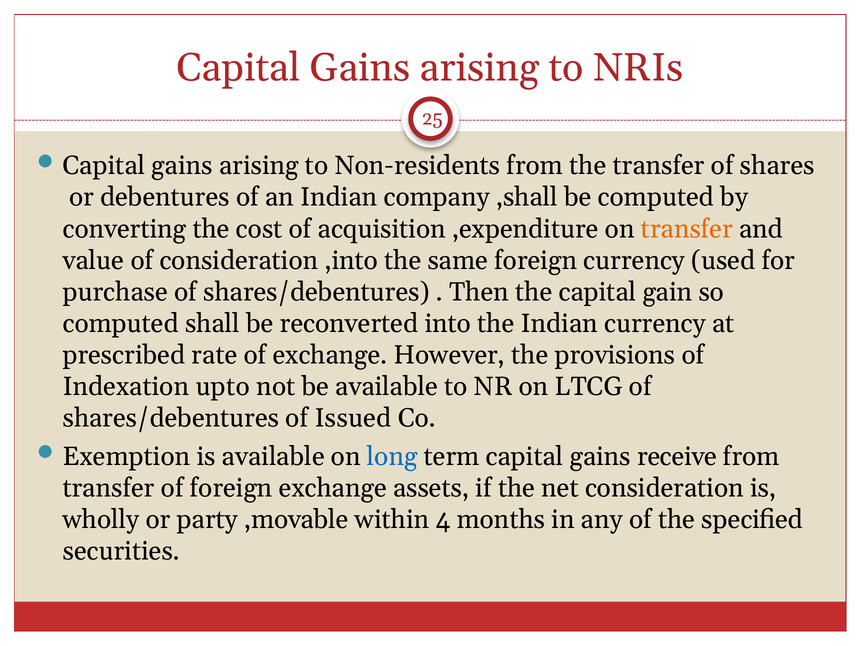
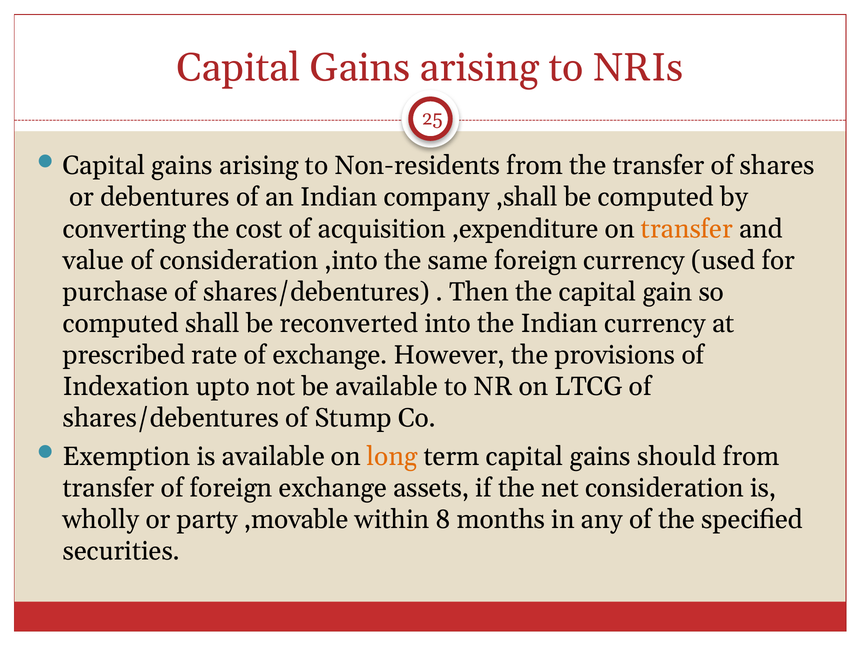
Issued: Issued -> Stump
long colour: blue -> orange
receive: receive -> should
4: 4 -> 8
